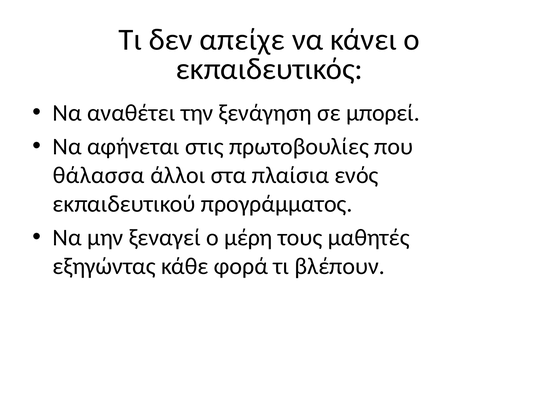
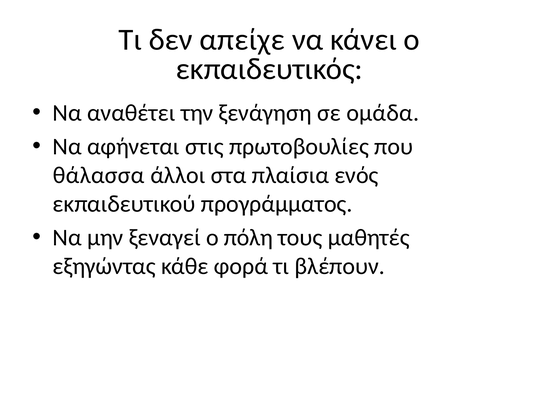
μπορεί: μπορεί -> ομάδα
μέρη: μέρη -> πόλη
